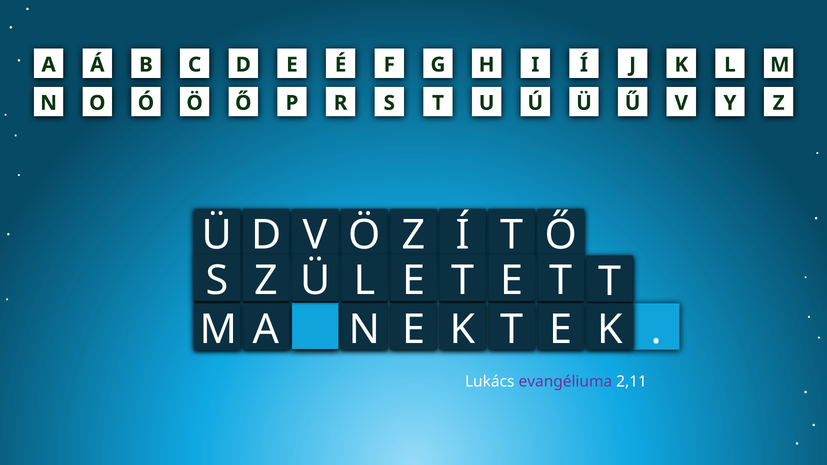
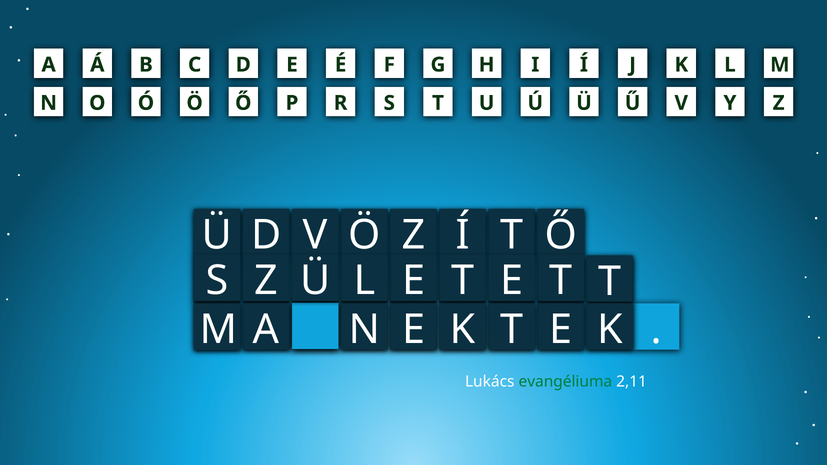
evangéliuma colour: purple -> green
